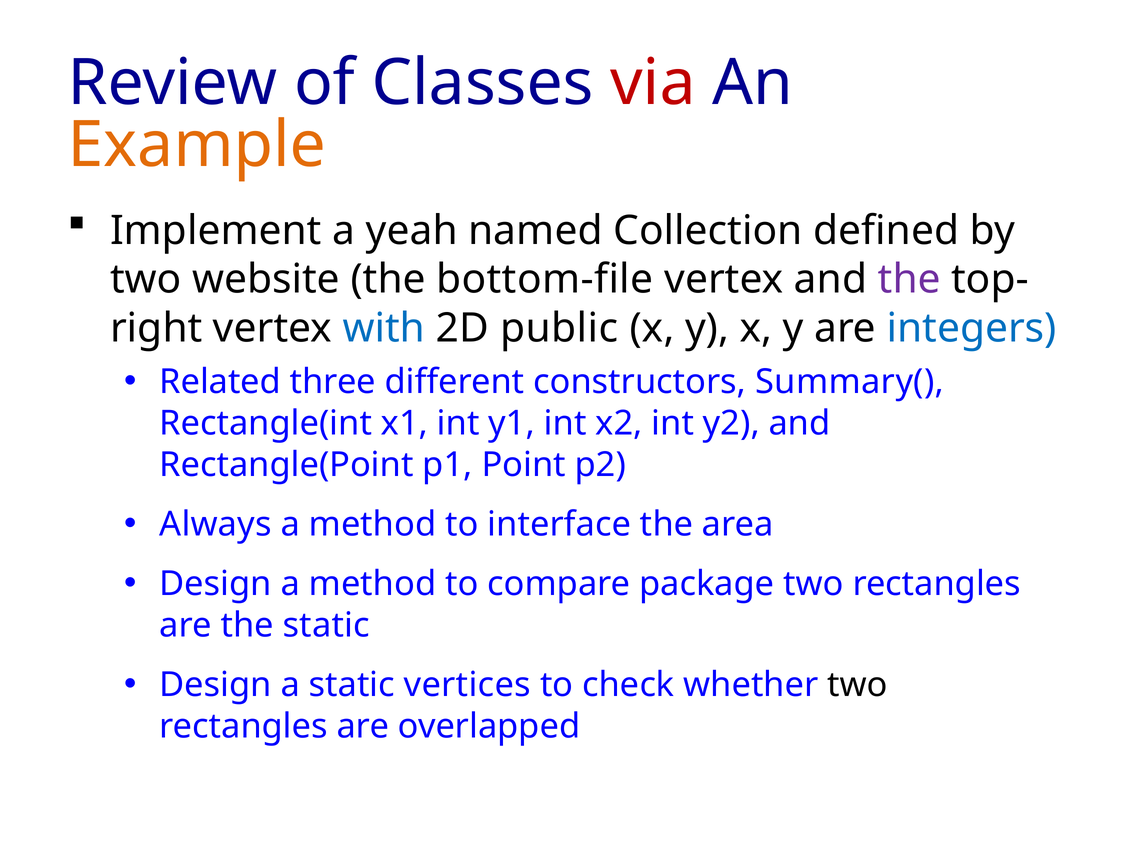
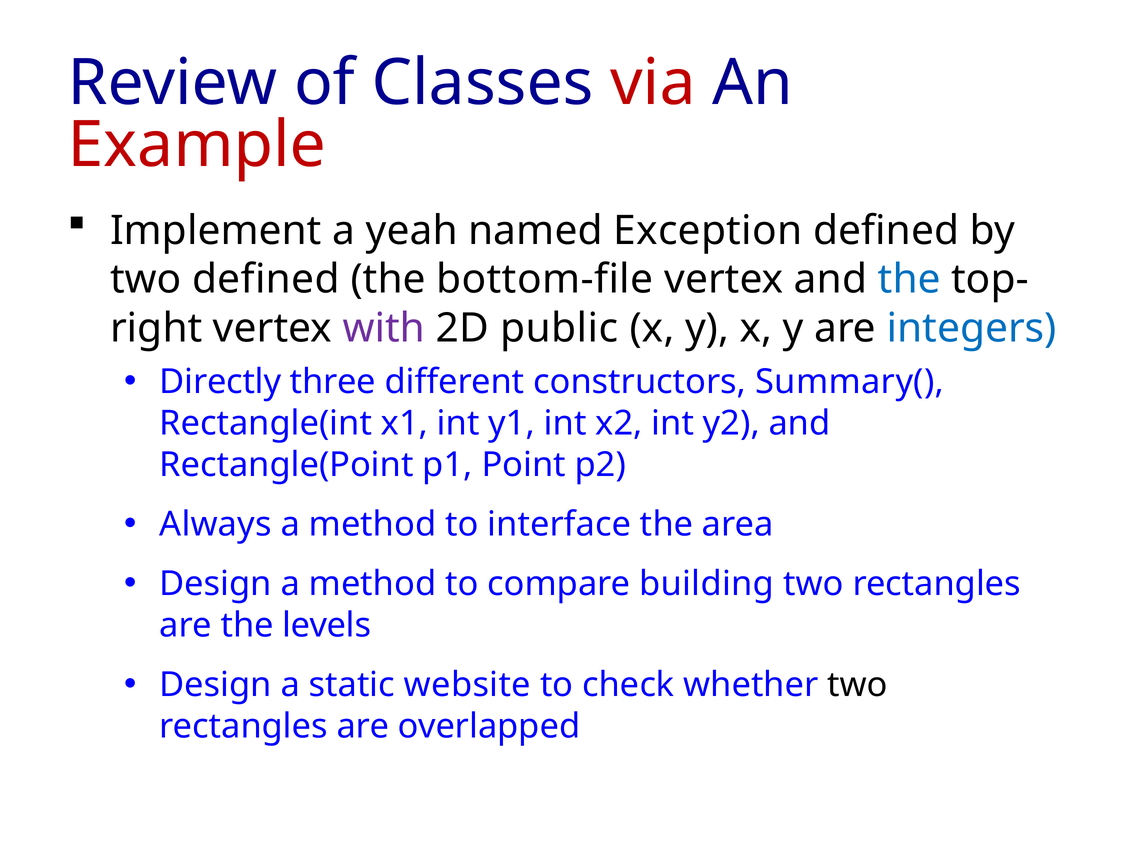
Example colour: orange -> red
Collection: Collection -> Exception
two website: website -> defined
the at (909, 279) colour: purple -> blue
with colour: blue -> purple
Related: Related -> Directly
package: package -> building
the static: static -> levels
vertices: vertices -> website
